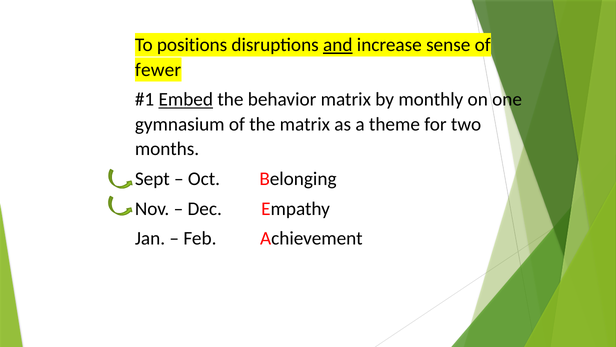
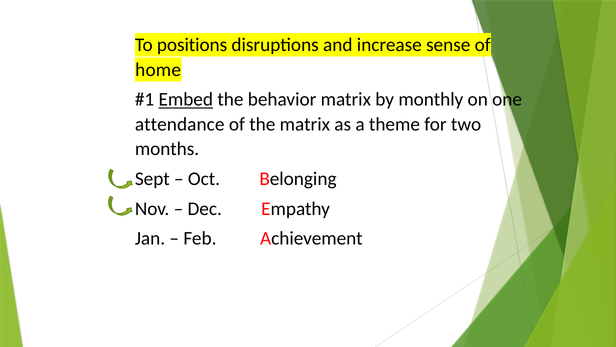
and underline: present -> none
fewer: fewer -> home
gymnasium: gymnasium -> attendance
